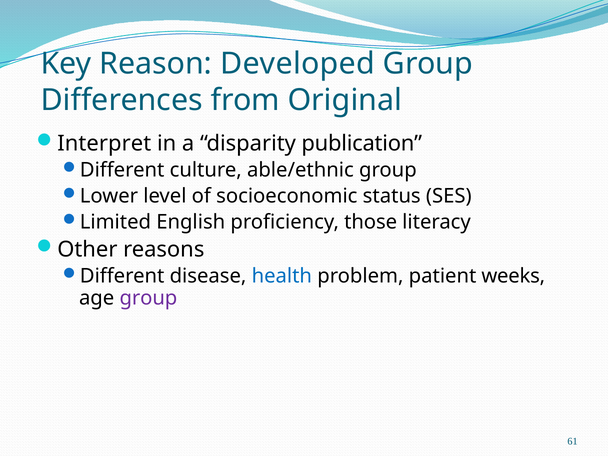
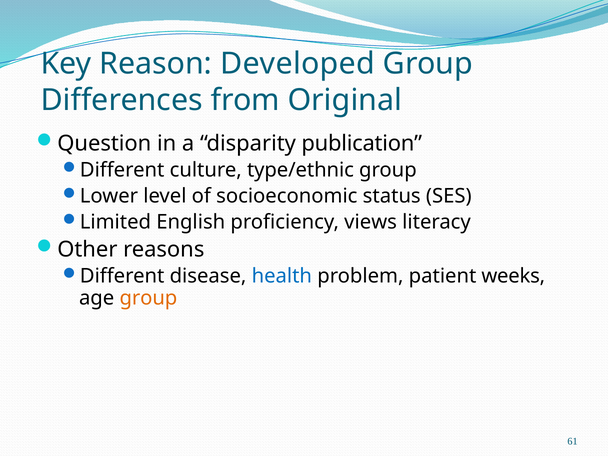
Interpret: Interpret -> Question
able/ethnic: able/ethnic -> type/ethnic
those: those -> views
group at (148, 298) colour: purple -> orange
